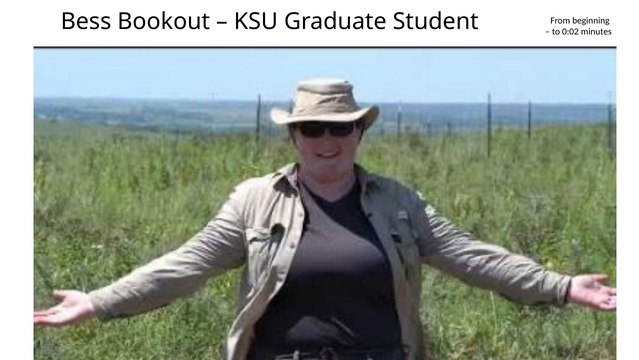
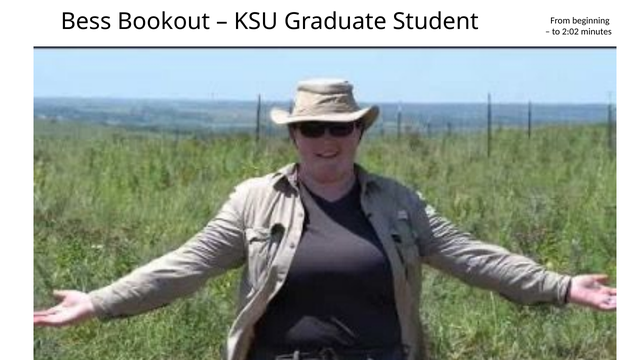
0:02: 0:02 -> 2:02
